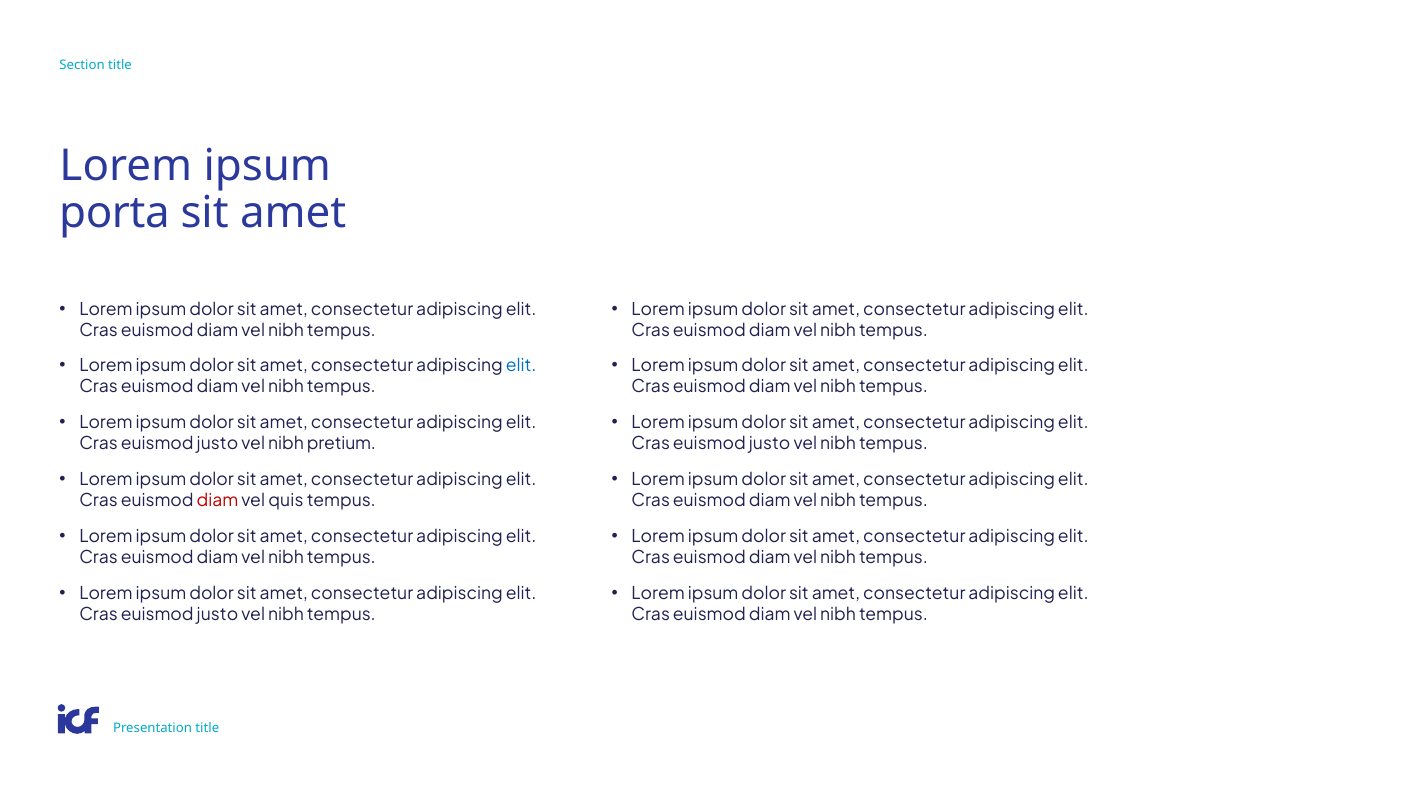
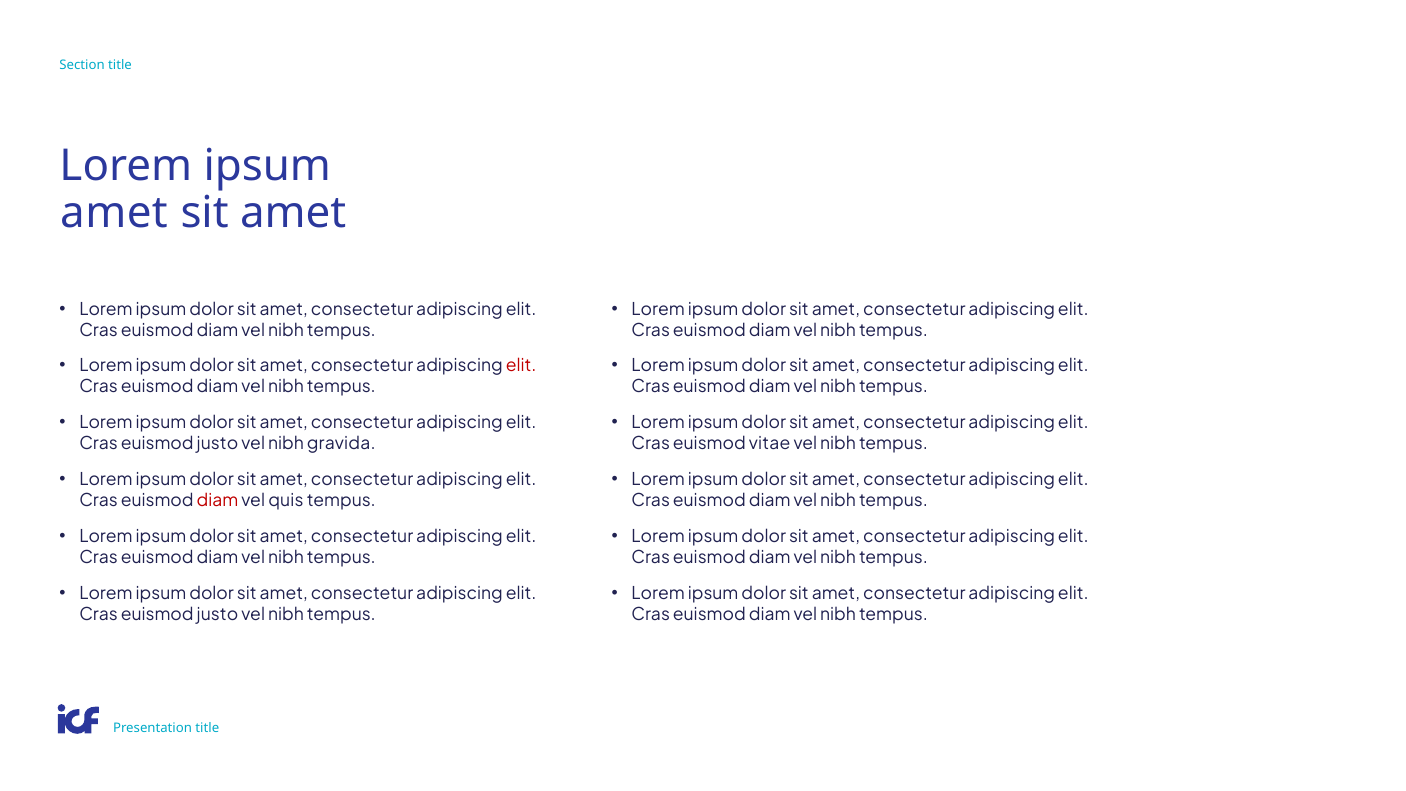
porta at (114, 213): porta -> amet
elit at (521, 366) colour: blue -> red
pretium: pretium -> gravida
justo at (770, 444): justo -> vitae
